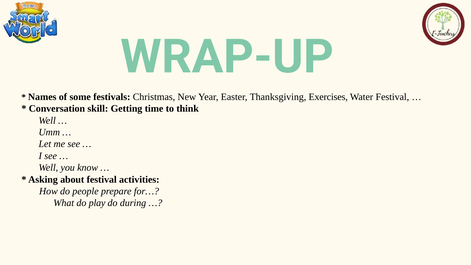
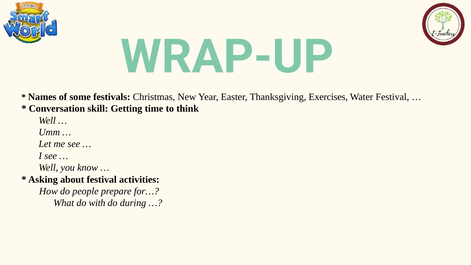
play: play -> with
